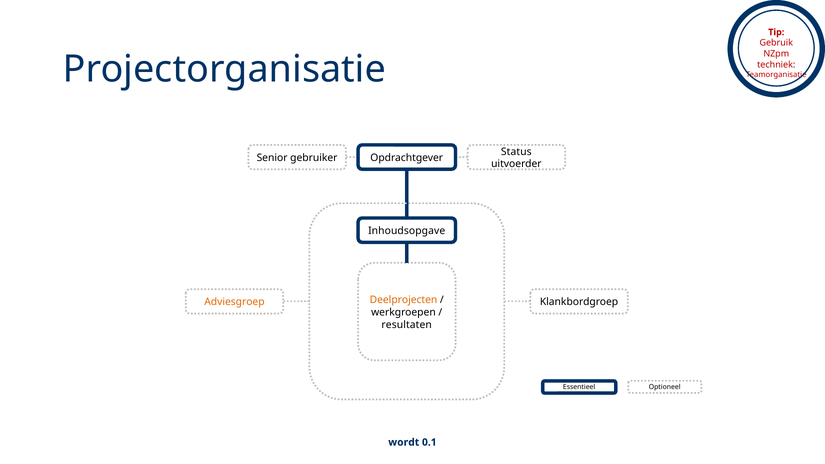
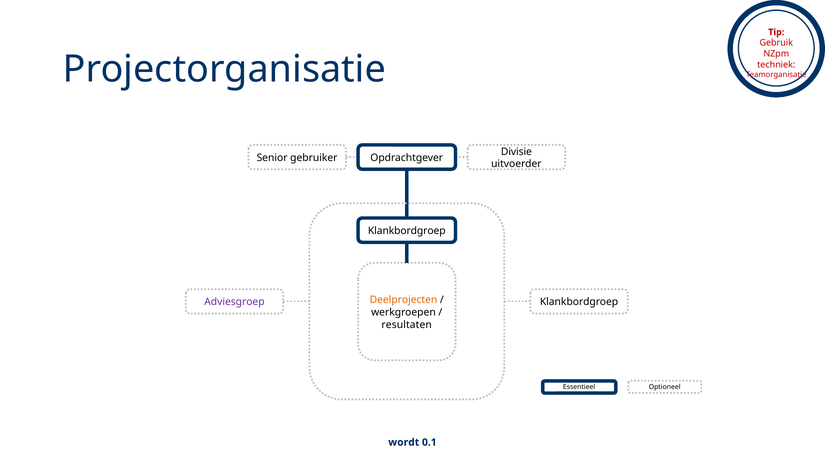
Status: Status -> Divisie
Inhoudsopgave at (407, 231): Inhoudsopgave -> Klankbordgroep
Adviesgroep colour: orange -> purple
